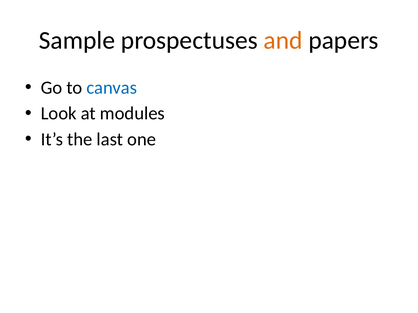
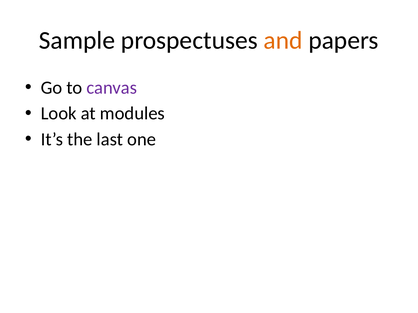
canvas colour: blue -> purple
